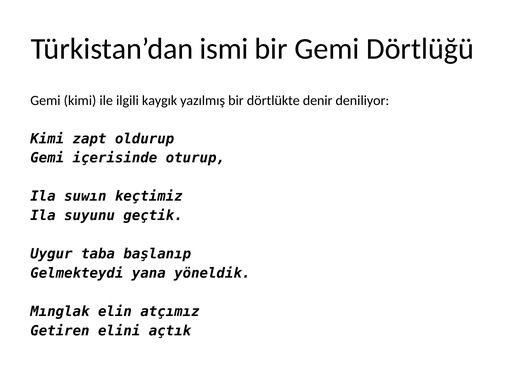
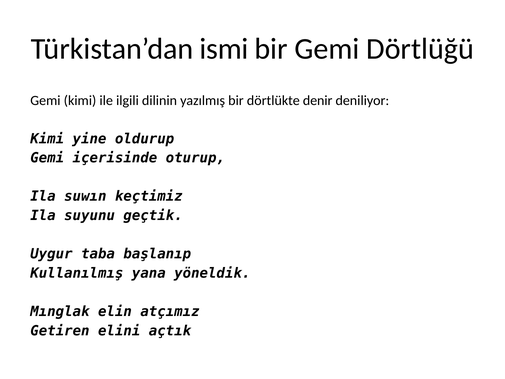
kaygık: kaygık -> dilinin
zapt: zapt -> yine
Gelmekteydi: Gelmekteydi -> Kullanılmış
